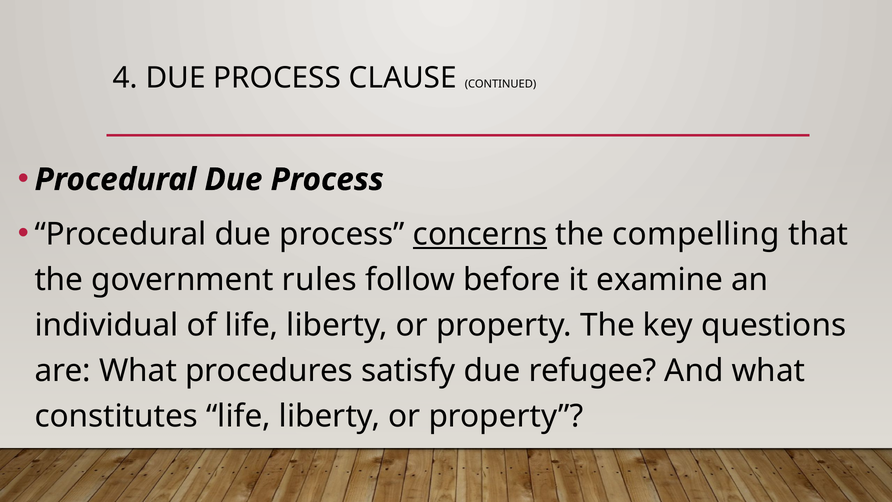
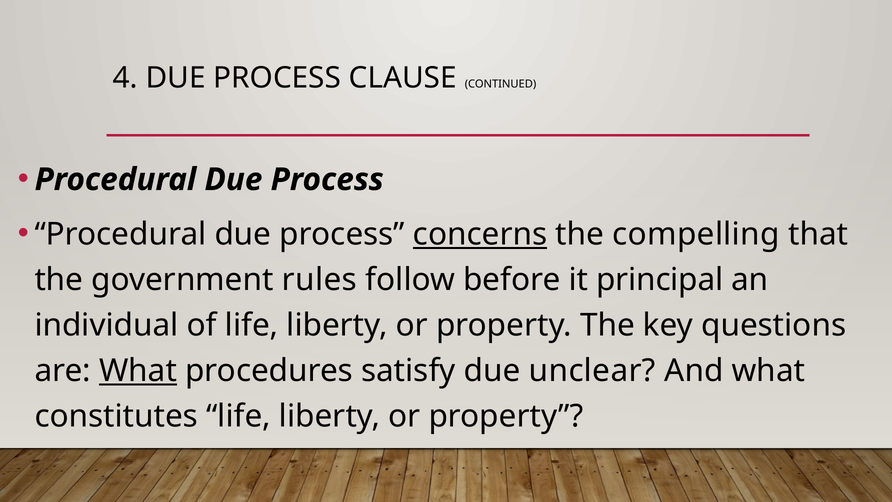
examine: examine -> principal
What at (138, 371) underline: none -> present
refugee: refugee -> unclear
